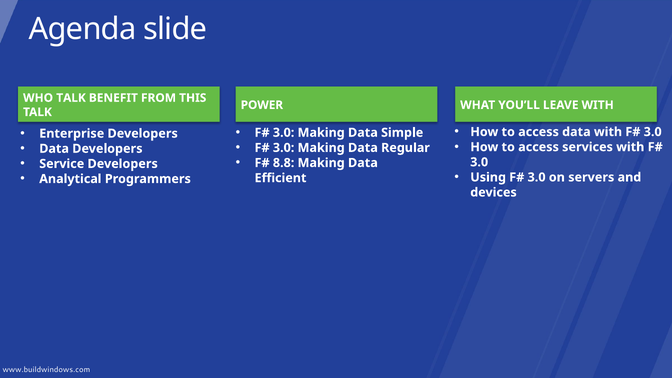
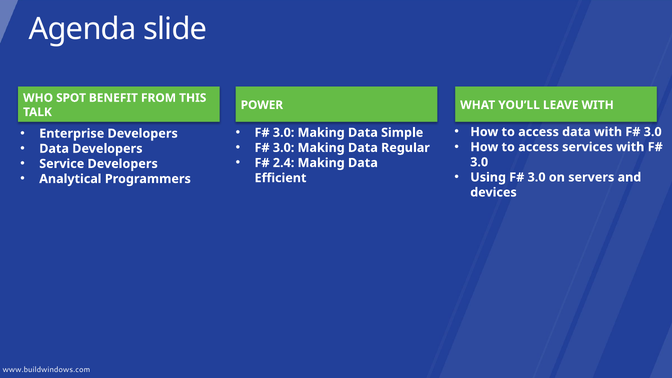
WHO TALK: TALK -> SPOT
8.8: 8.8 -> 2.4
